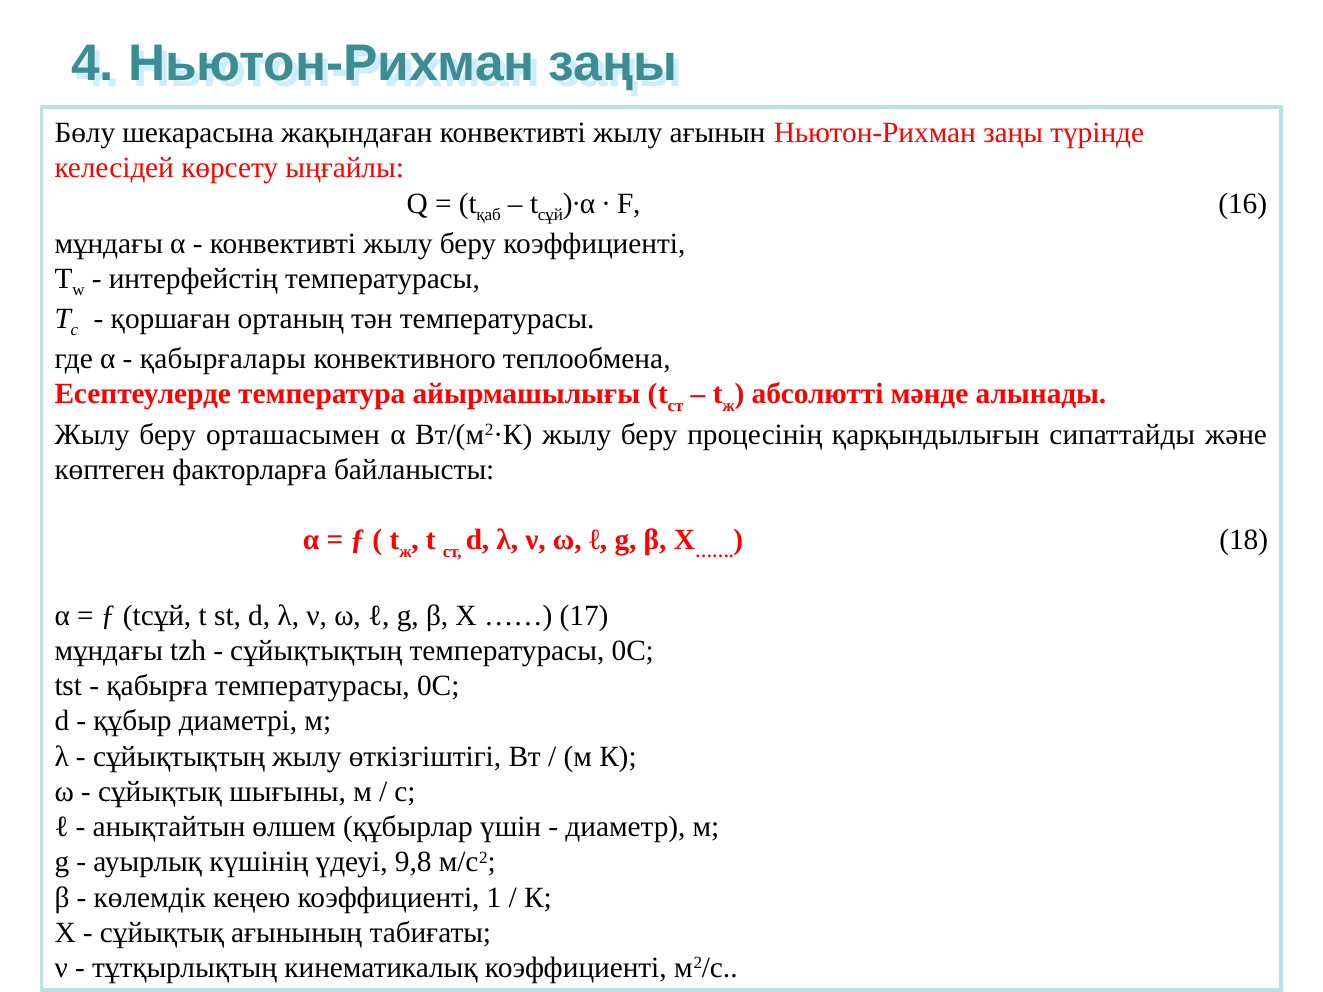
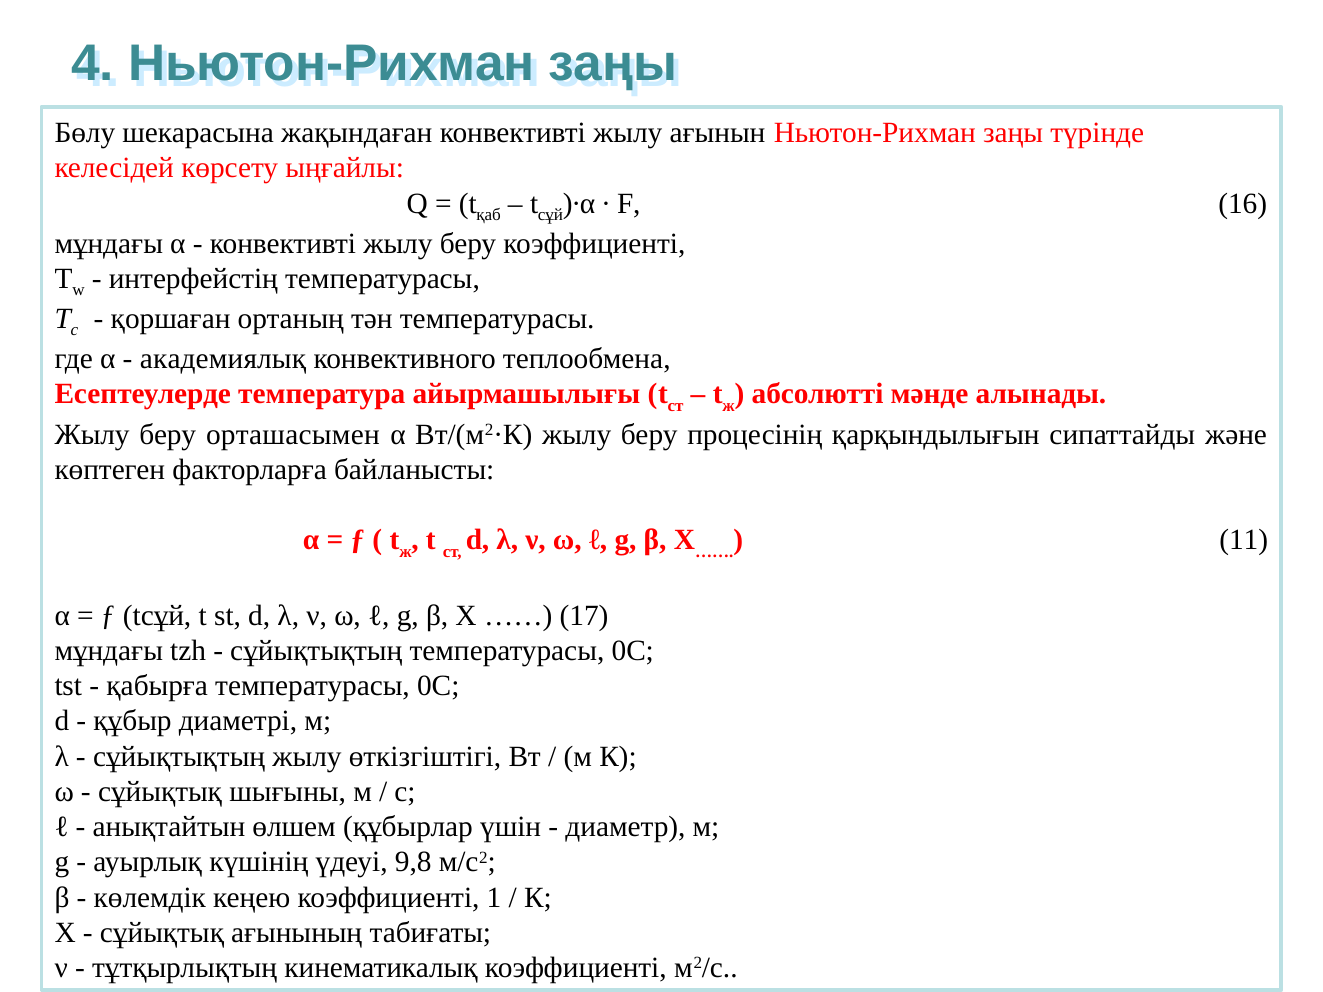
қабырғалары: қабырғалары -> академиялық
18: 18 -> 11
